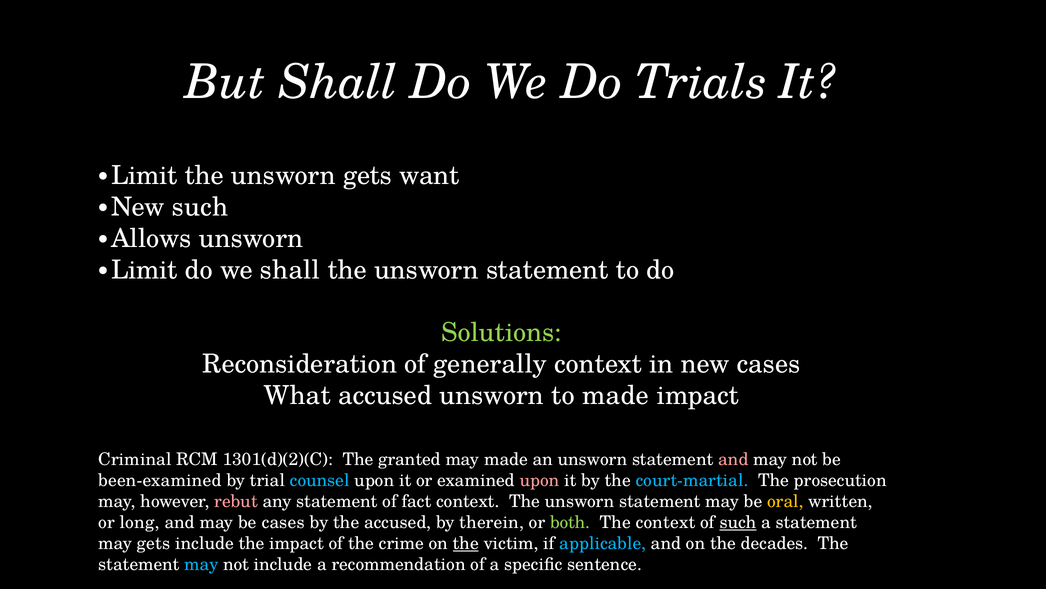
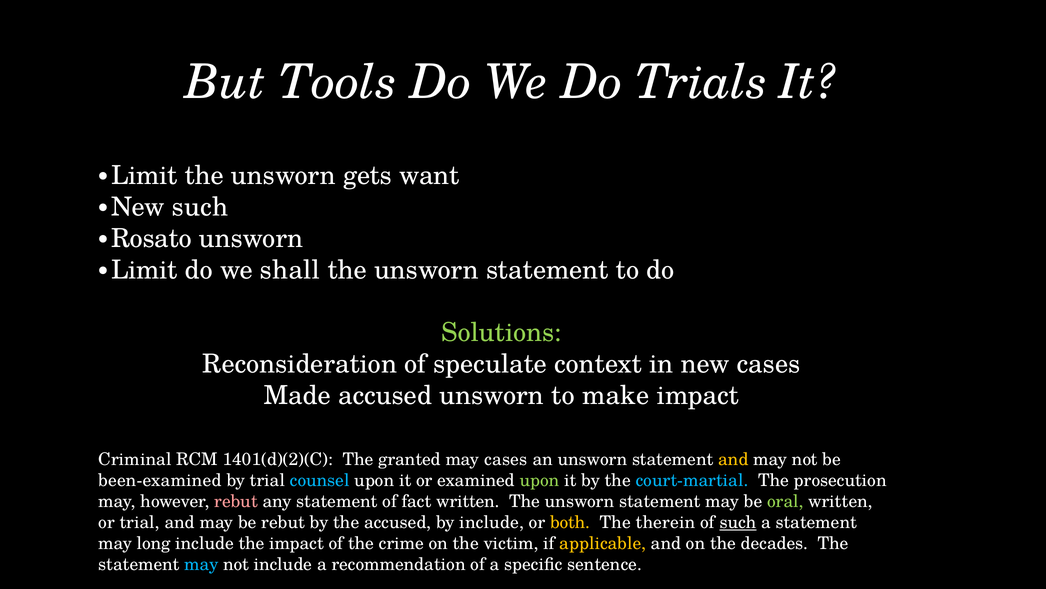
But Shall: Shall -> Tools
Allows: Allows -> Rosato
generally: generally -> speculate
What: What -> Made
to made: made -> make
1301(d)(2)(C: 1301(d)(2)(C -> 1401(d)(2)(C
may made: made -> cases
and at (733, 459) colour: pink -> yellow
upon at (540, 480) colour: pink -> light green
fact context: context -> written
oral colour: yellow -> light green
or long: long -> trial
be cases: cases -> rebut
by therein: therein -> include
both colour: light green -> yellow
The context: context -> therein
may gets: gets -> long
the at (466, 543) underline: present -> none
applicable colour: light blue -> yellow
